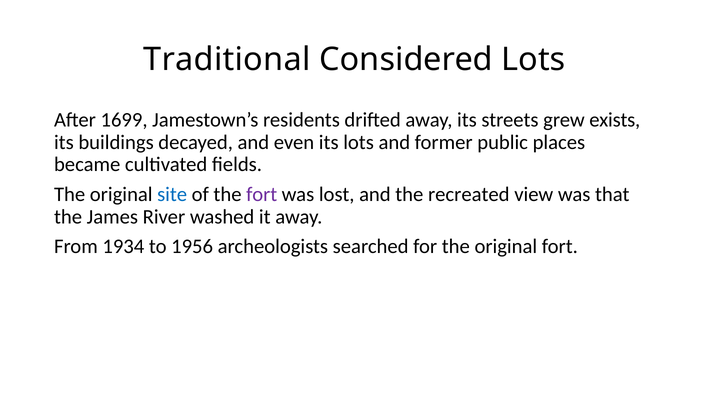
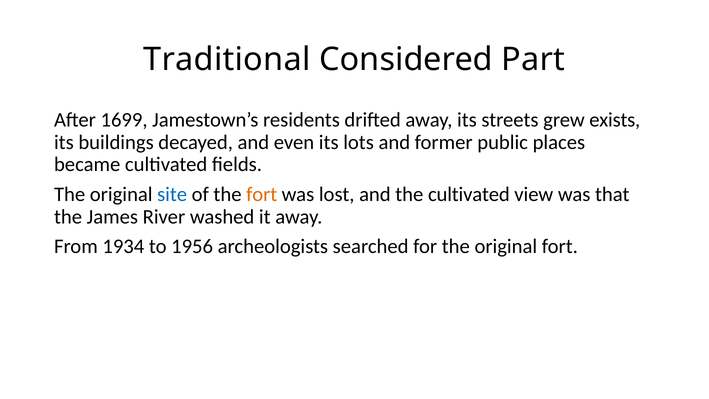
Considered Lots: Lots -> Part
fort at (262, 194) colour: purple -> orange
the recreated: recreated -> cultivated
